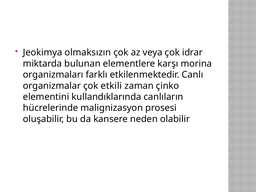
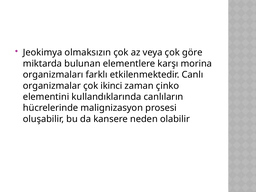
idrar: idrar -> göre
etkili: etkili -> ikinci
